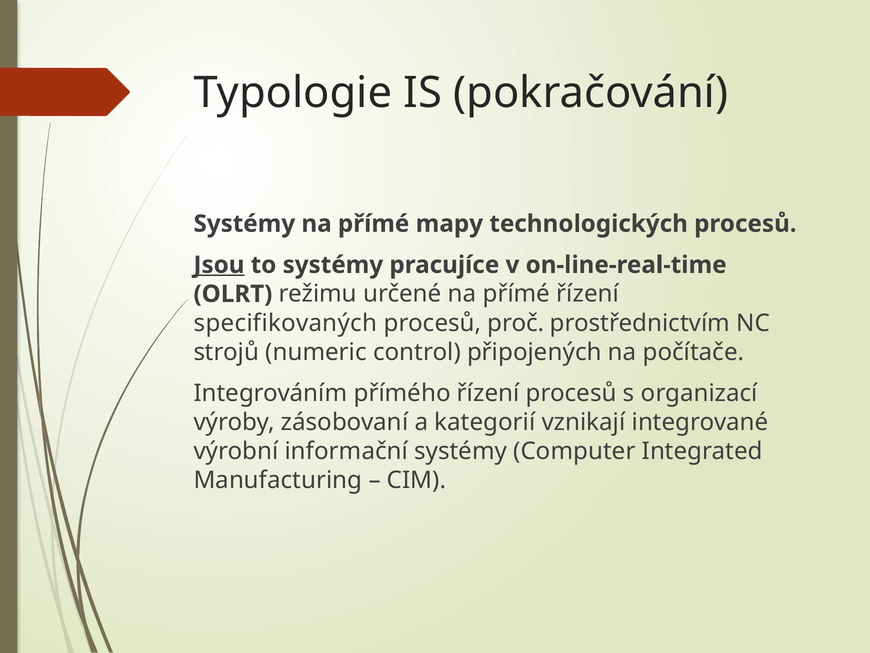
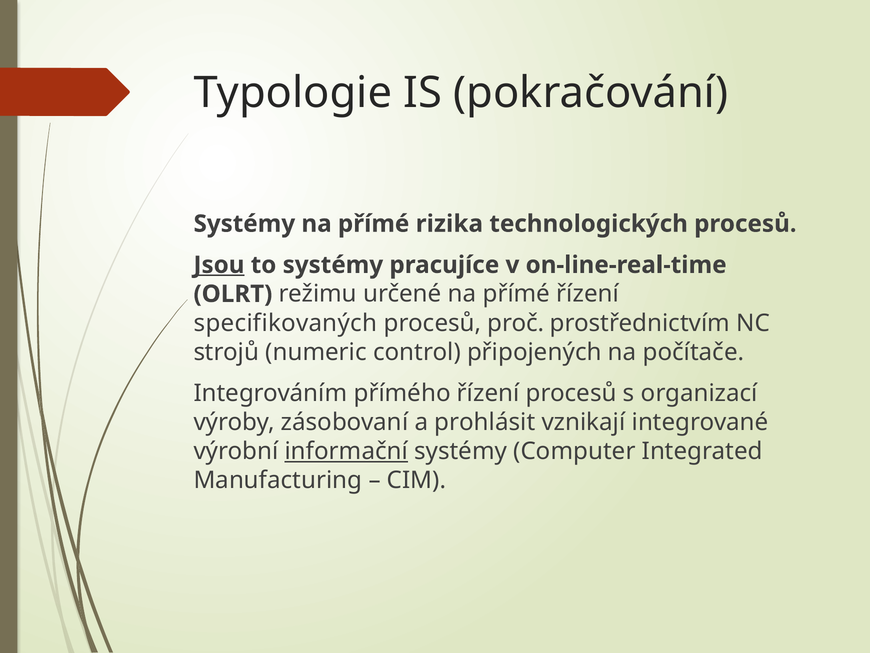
mapy: mapy -> rizika
kategorií: kategorií -> prohlásit
informační underline: none -> present
